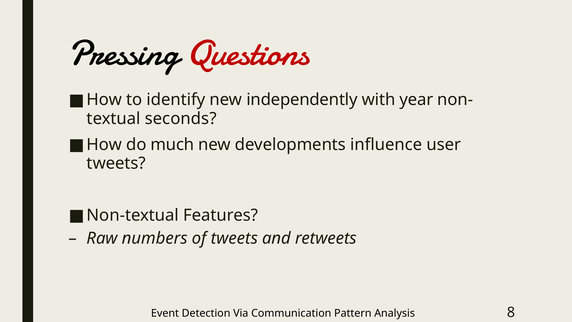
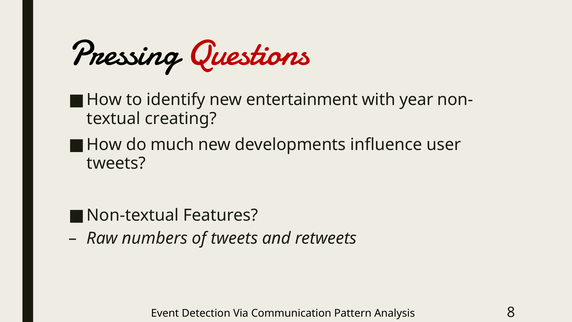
independently: independently -> entertainment
seconds: seconds -> creating
